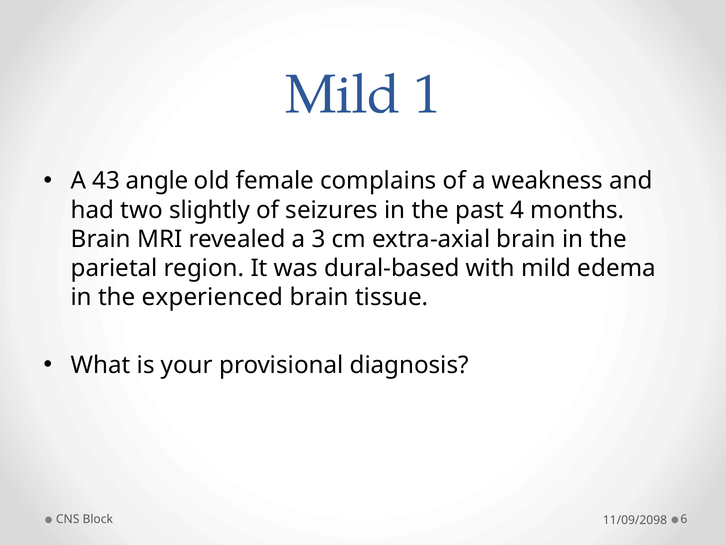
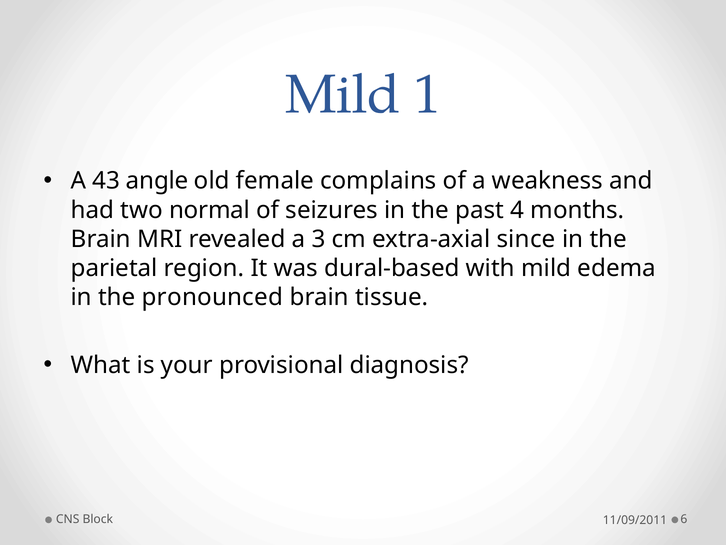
slightly: slightly -> normal
extra-axial brain: brain -> since
experienced: experienced -> pronounced
11/09/2098: 11/09/2098 -> 11/09/2011
